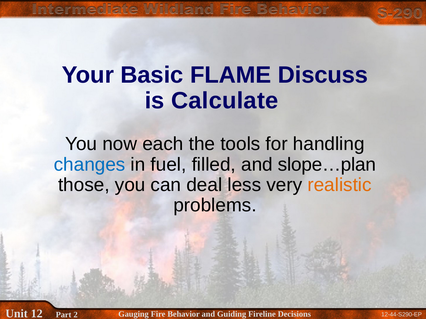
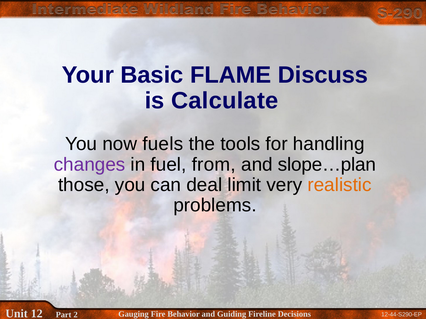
each: each -> fuels
changes colour: blue -> purple
filled: filled -> from
less: less -> limit
